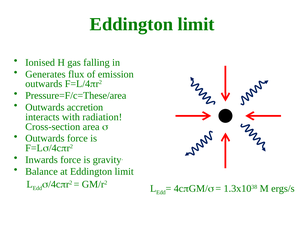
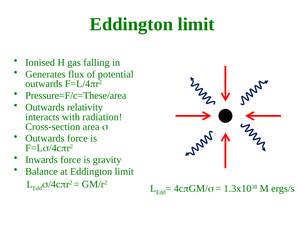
emission: emission -> potential
accretion: accretion -> relativity
